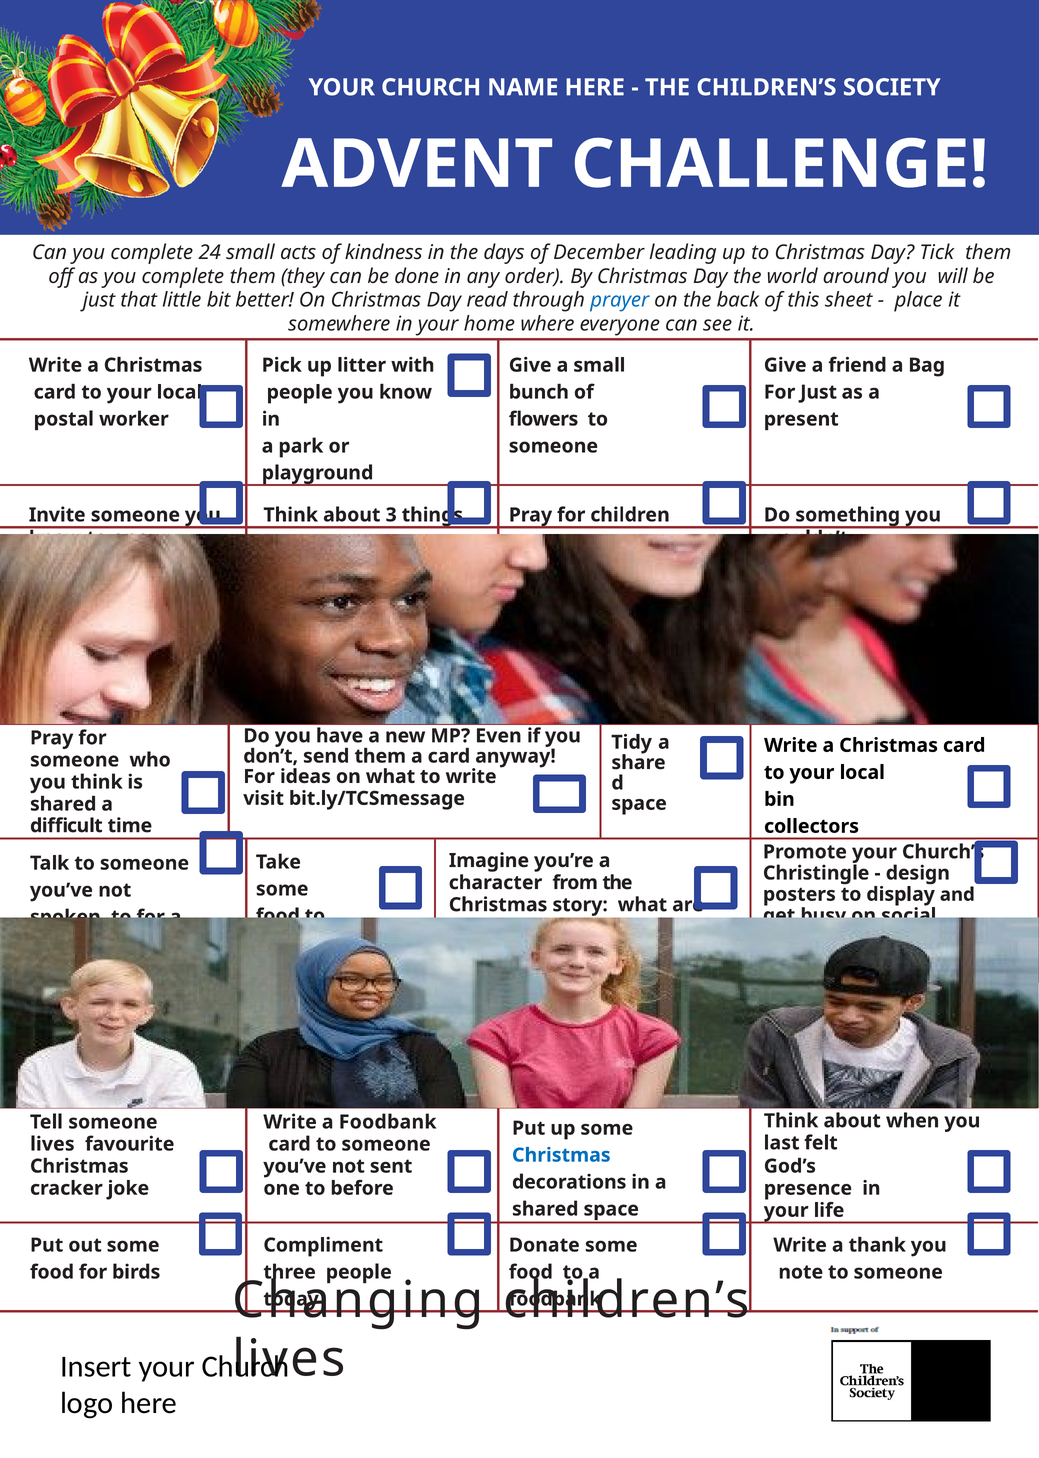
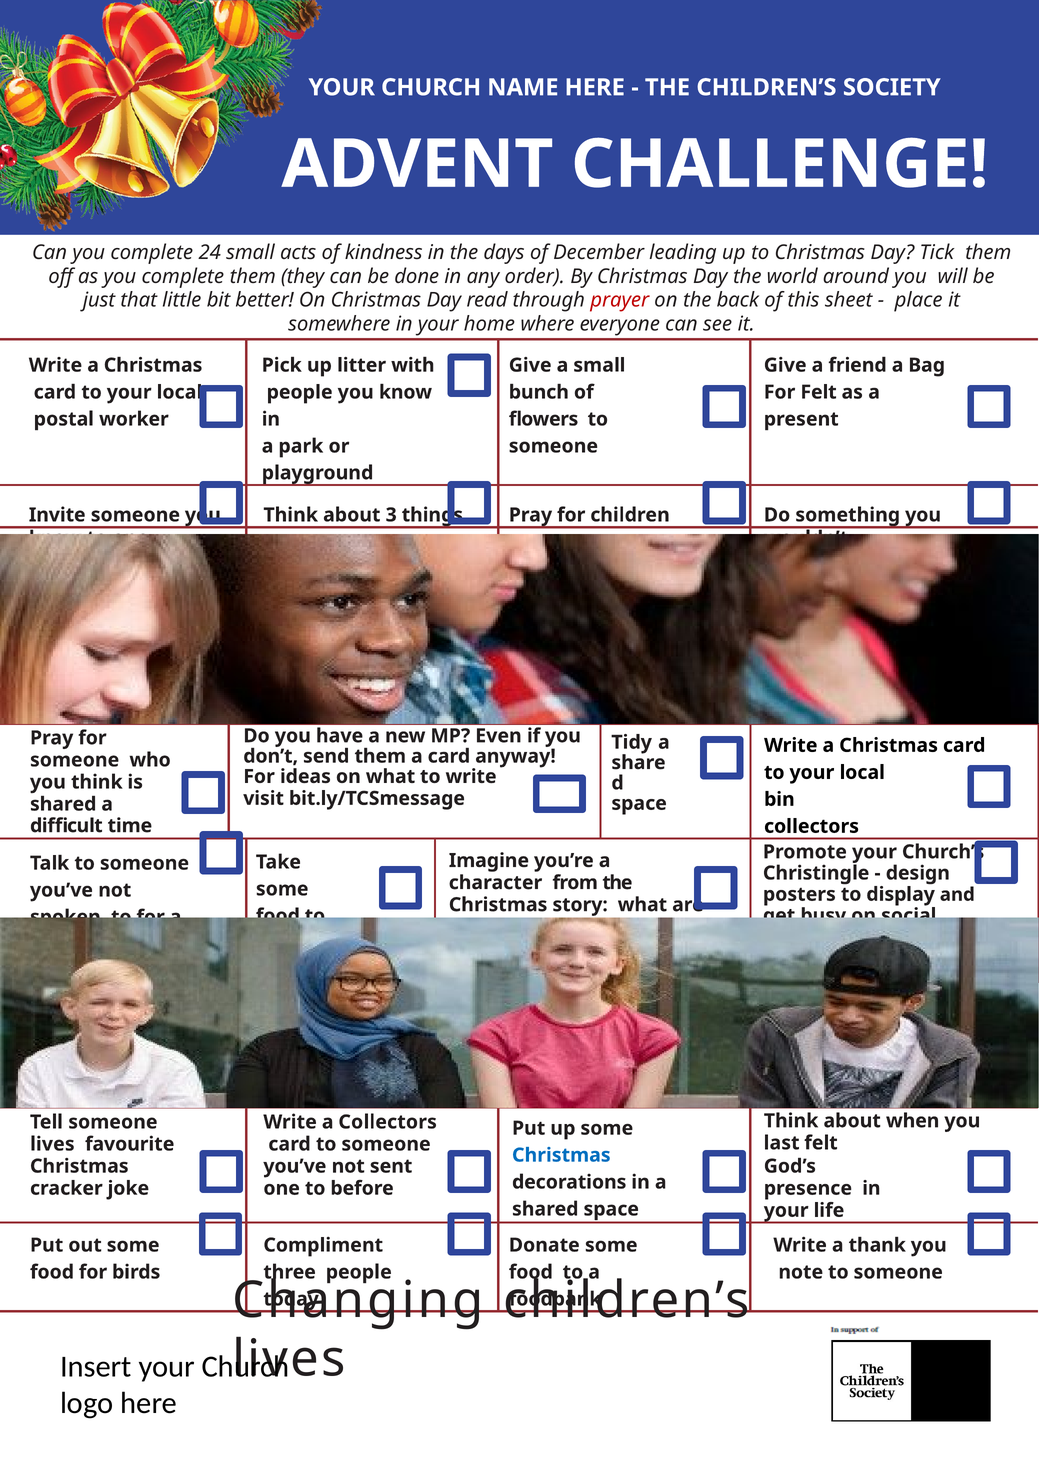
prayer colour: blue -> red
For Just: Just -> Felt
Write a Foodbank: Foodbank -> Collectors
